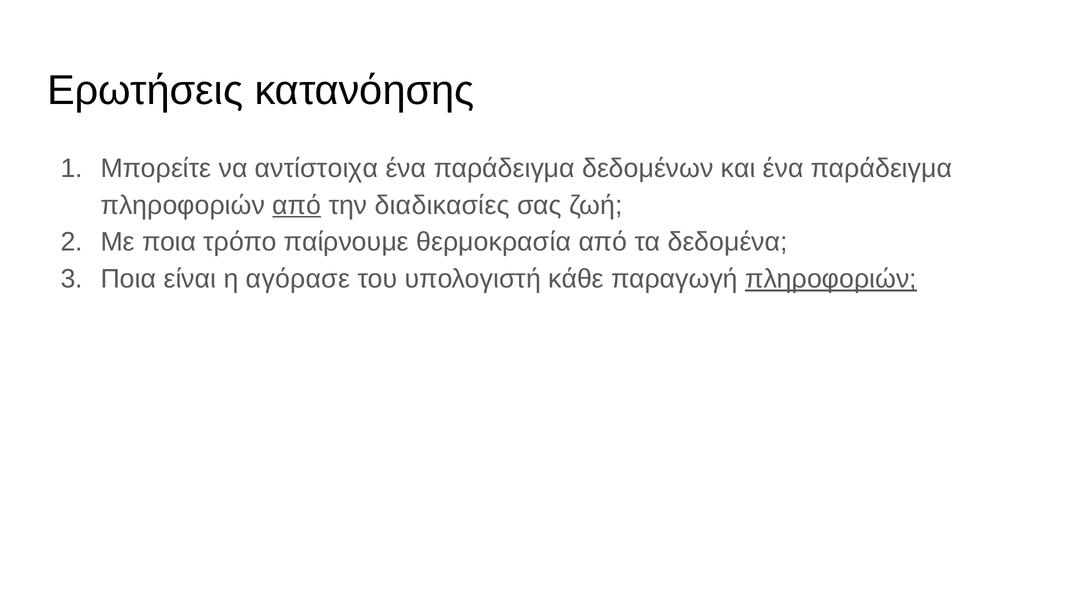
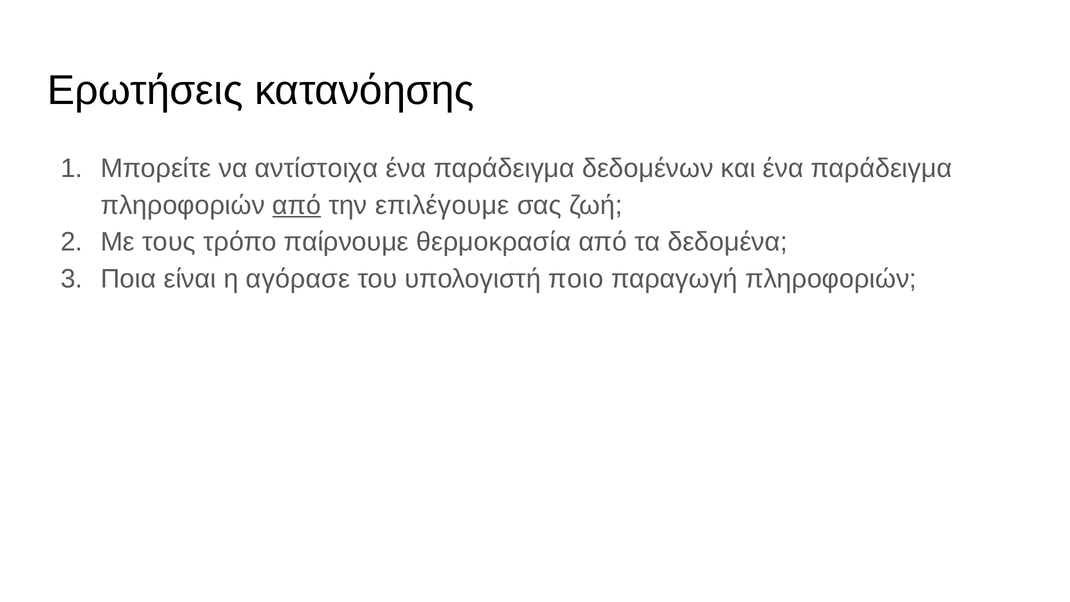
διαδικασίες: διαδικασίες -> επιλέγουμε
Με ποια: ποια -> τους
κάθε: κάθε -> ποιο
πληροφοριών at (831, 279) underline: present -> none
